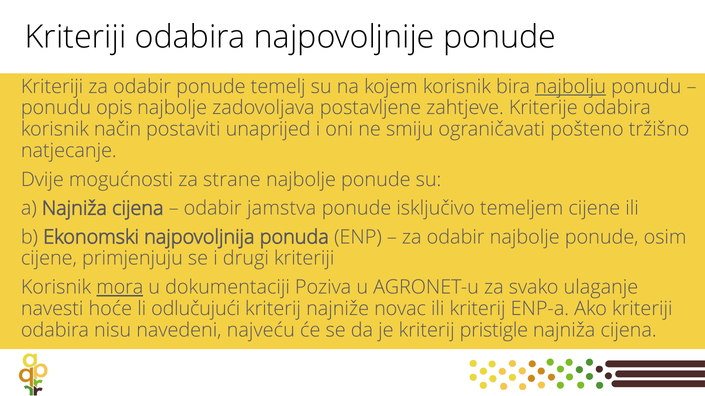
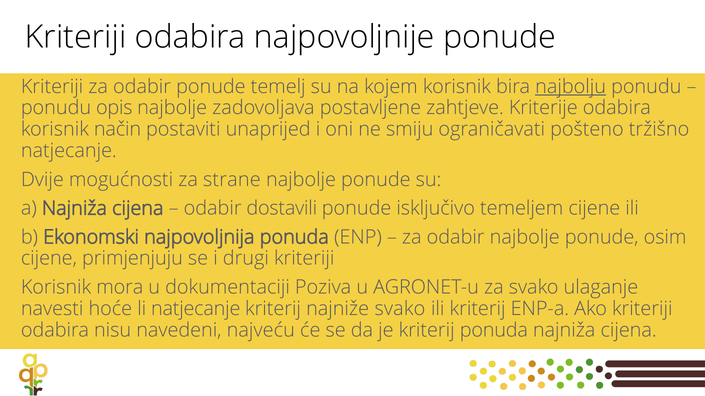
jamstva: jamstva -> dostavili
mora underline: present -> none
li odlučujući: odlučujući -> natjecanje
najniže novac: novac -> svako
kriterij pristigle: pristigle -> ponuda
